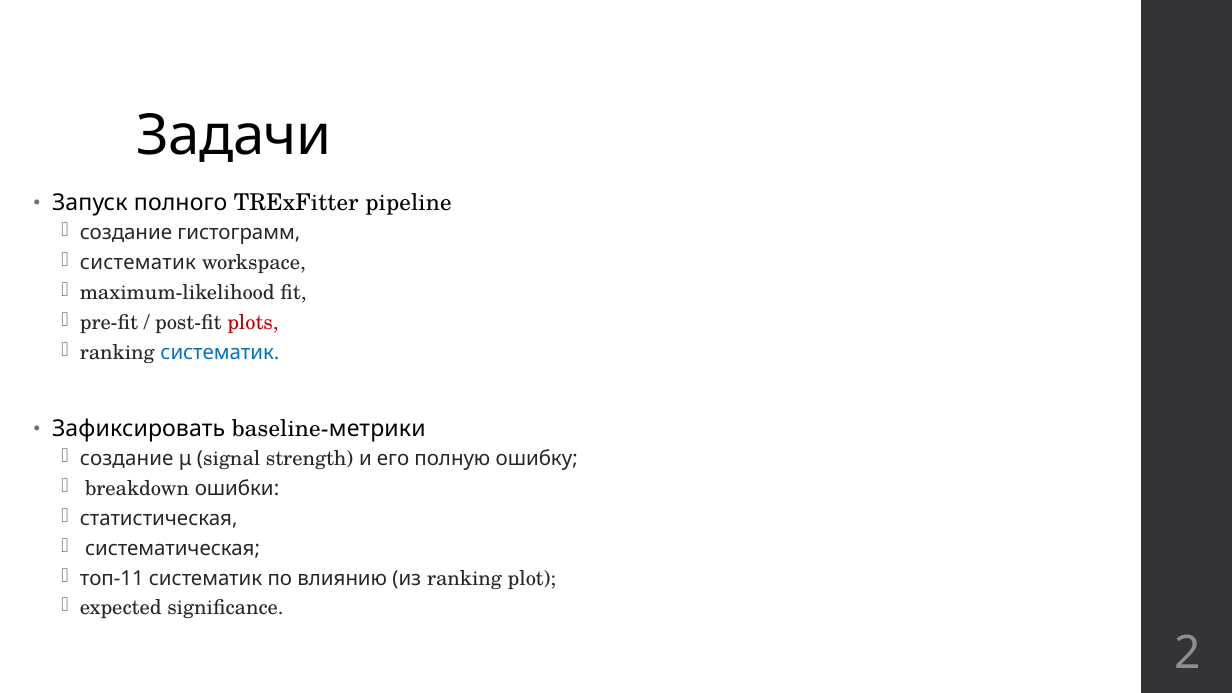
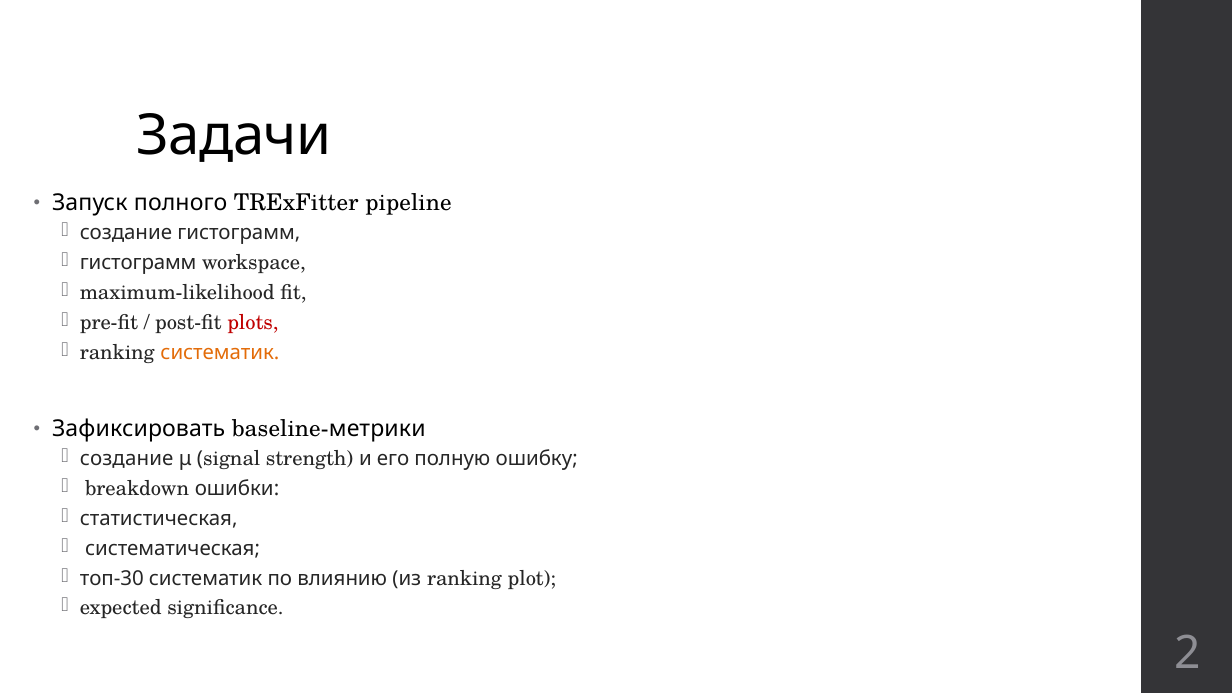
систематик at (138, 263): систематик -> гистограмм
систематик at (220, 352) colour: blue -> orange
топ-11: топ-11 -> топ-30
